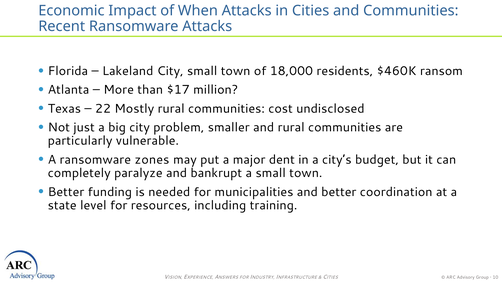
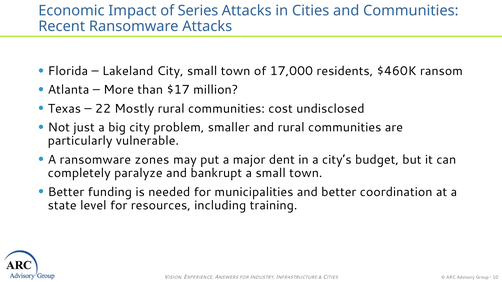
When: When -> Series
18,000: 18,000 -> 17,000
